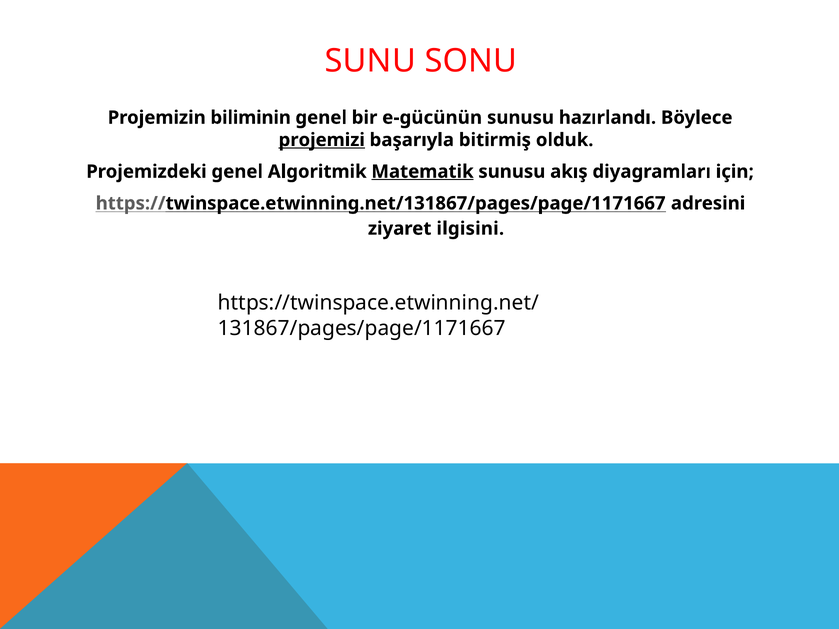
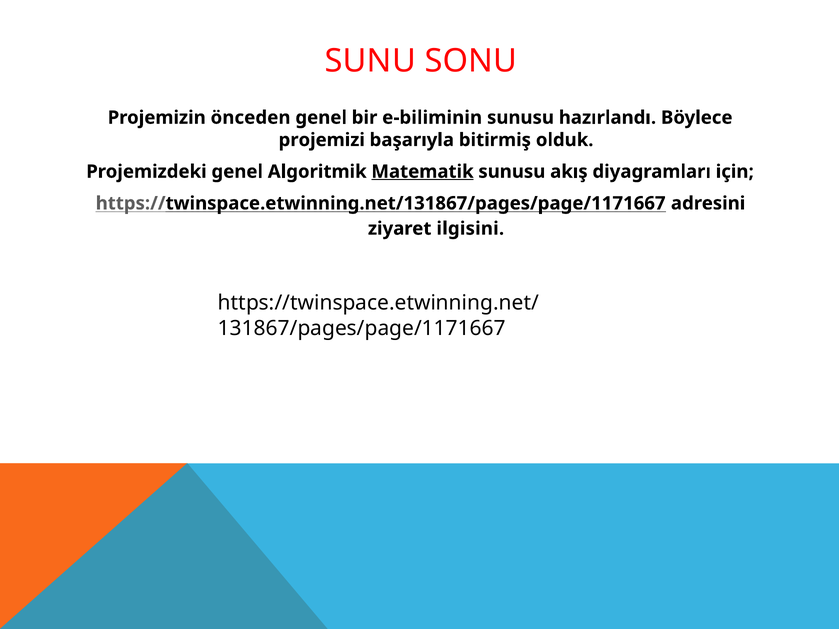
biliminin: biliminin -> önceden
e-gücünün: e-gücünün -> e-biliminin
projemizi underline: present -> none
